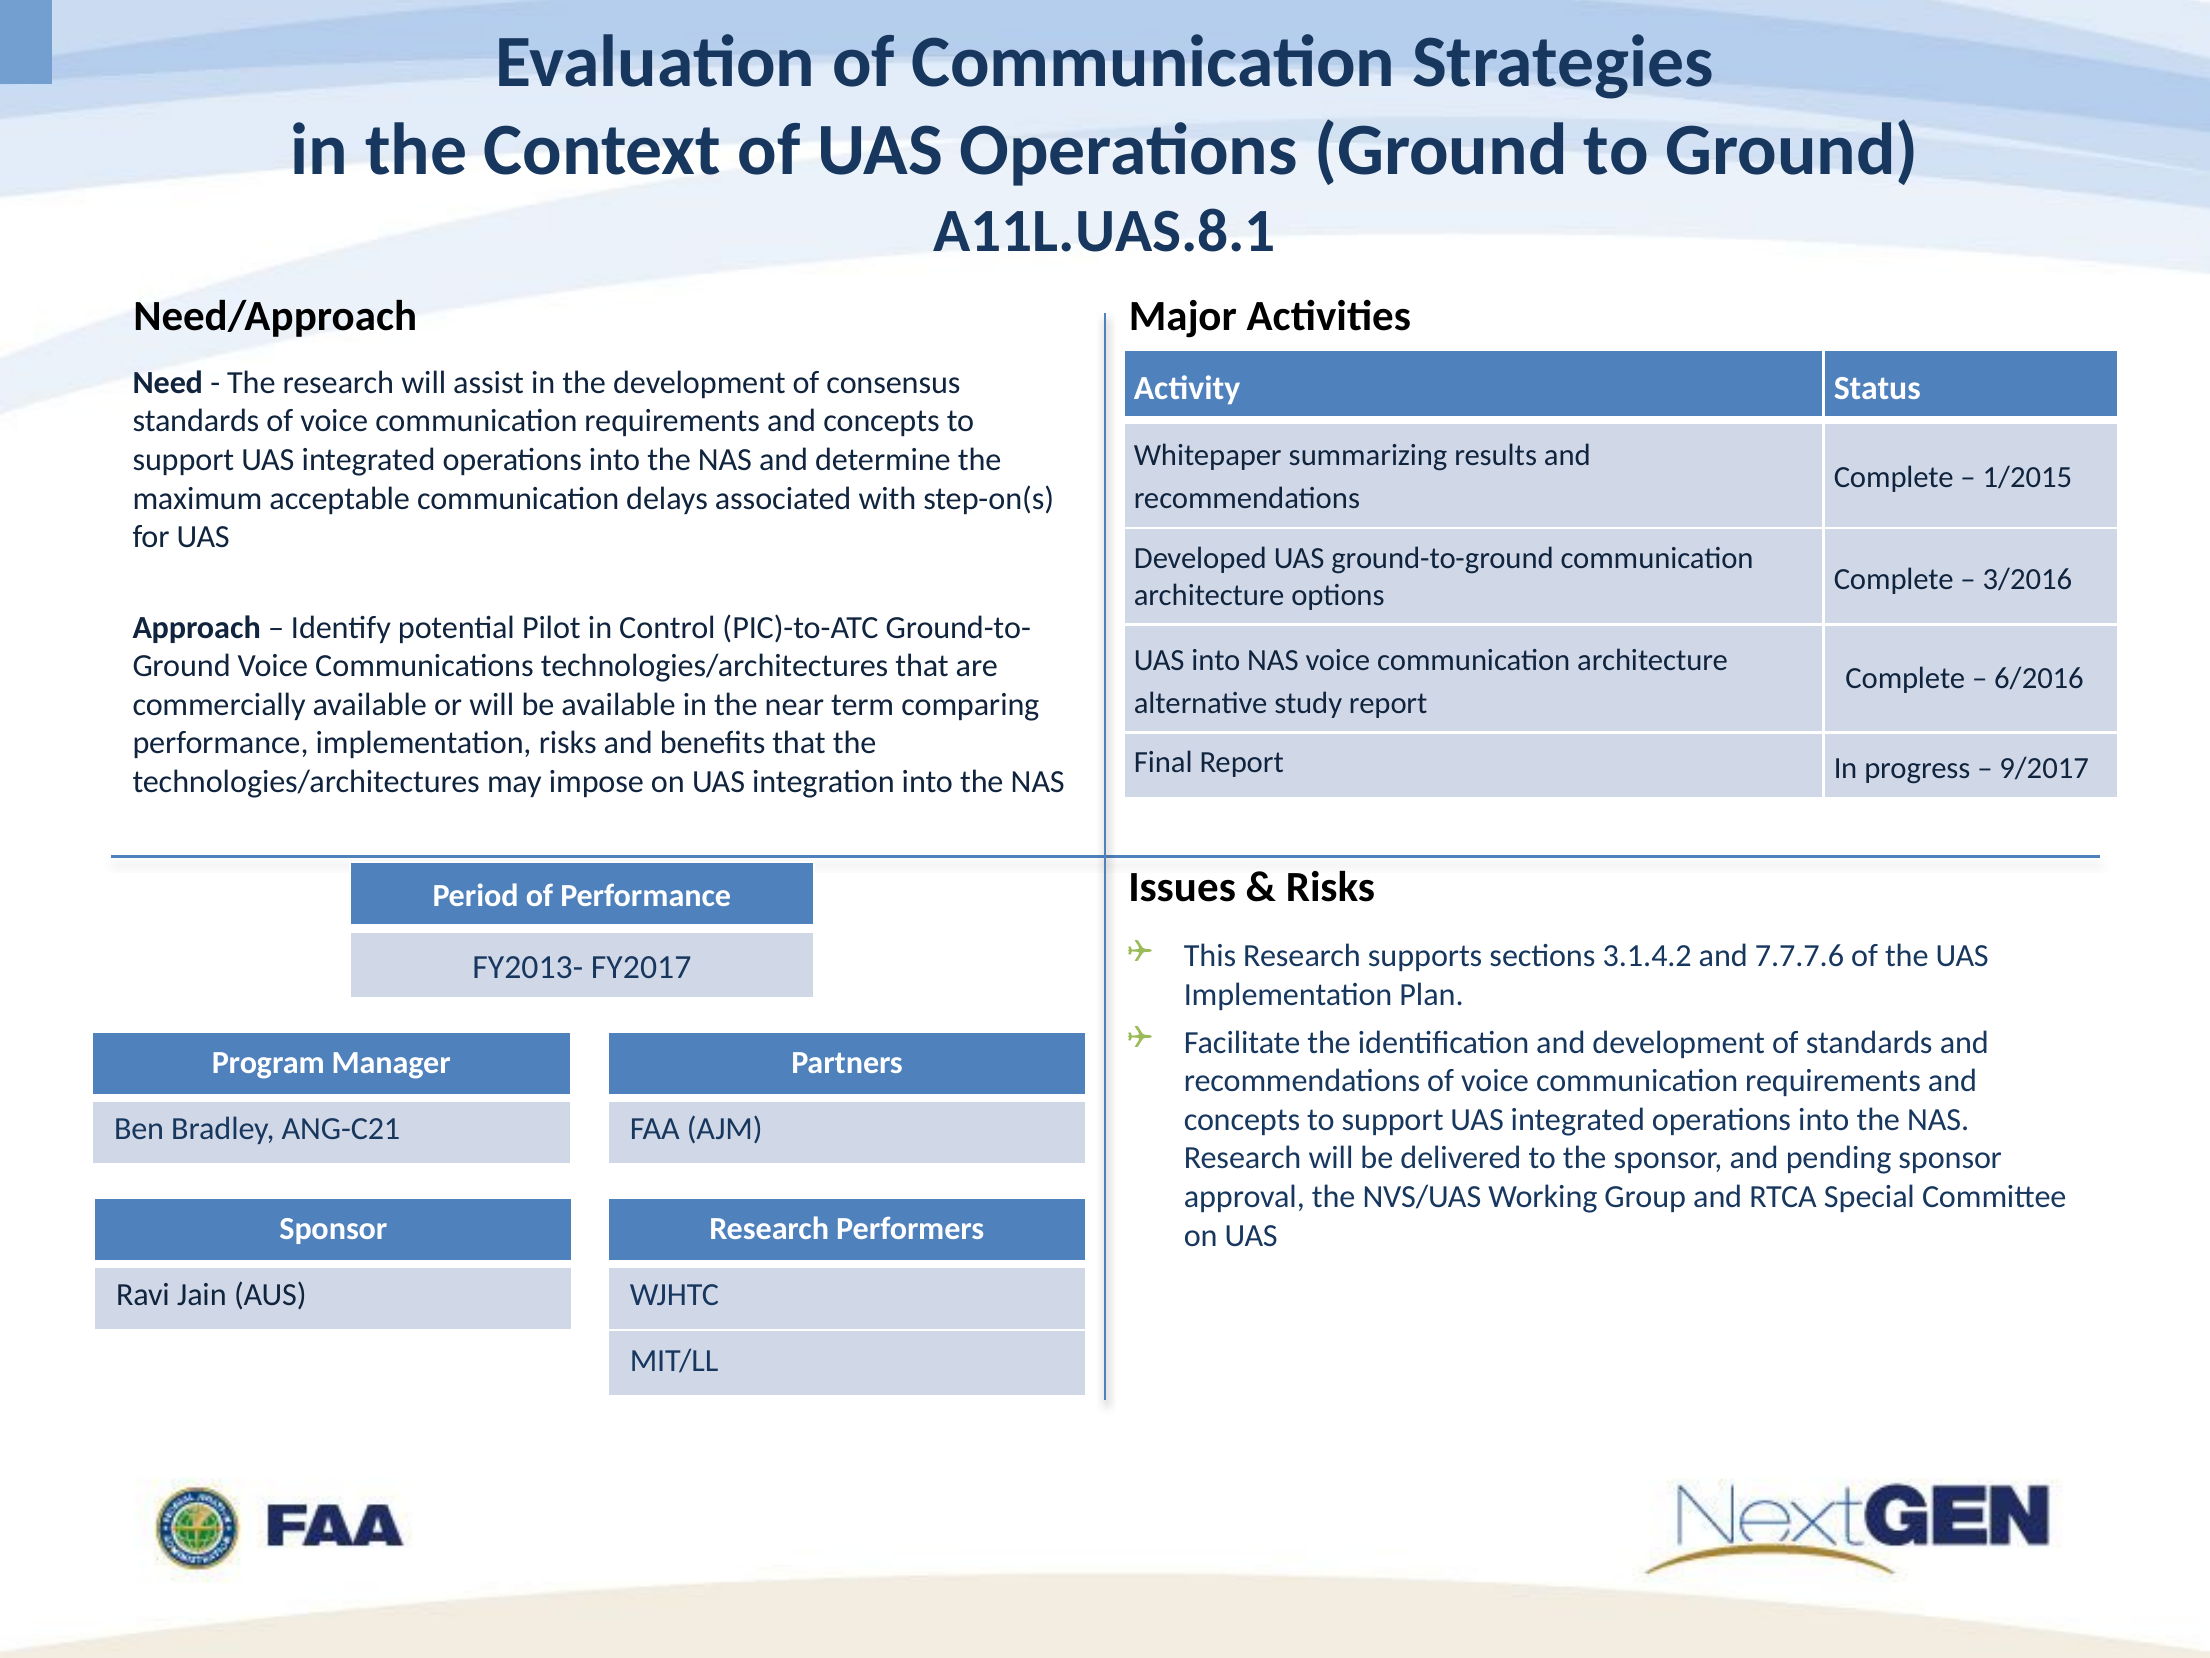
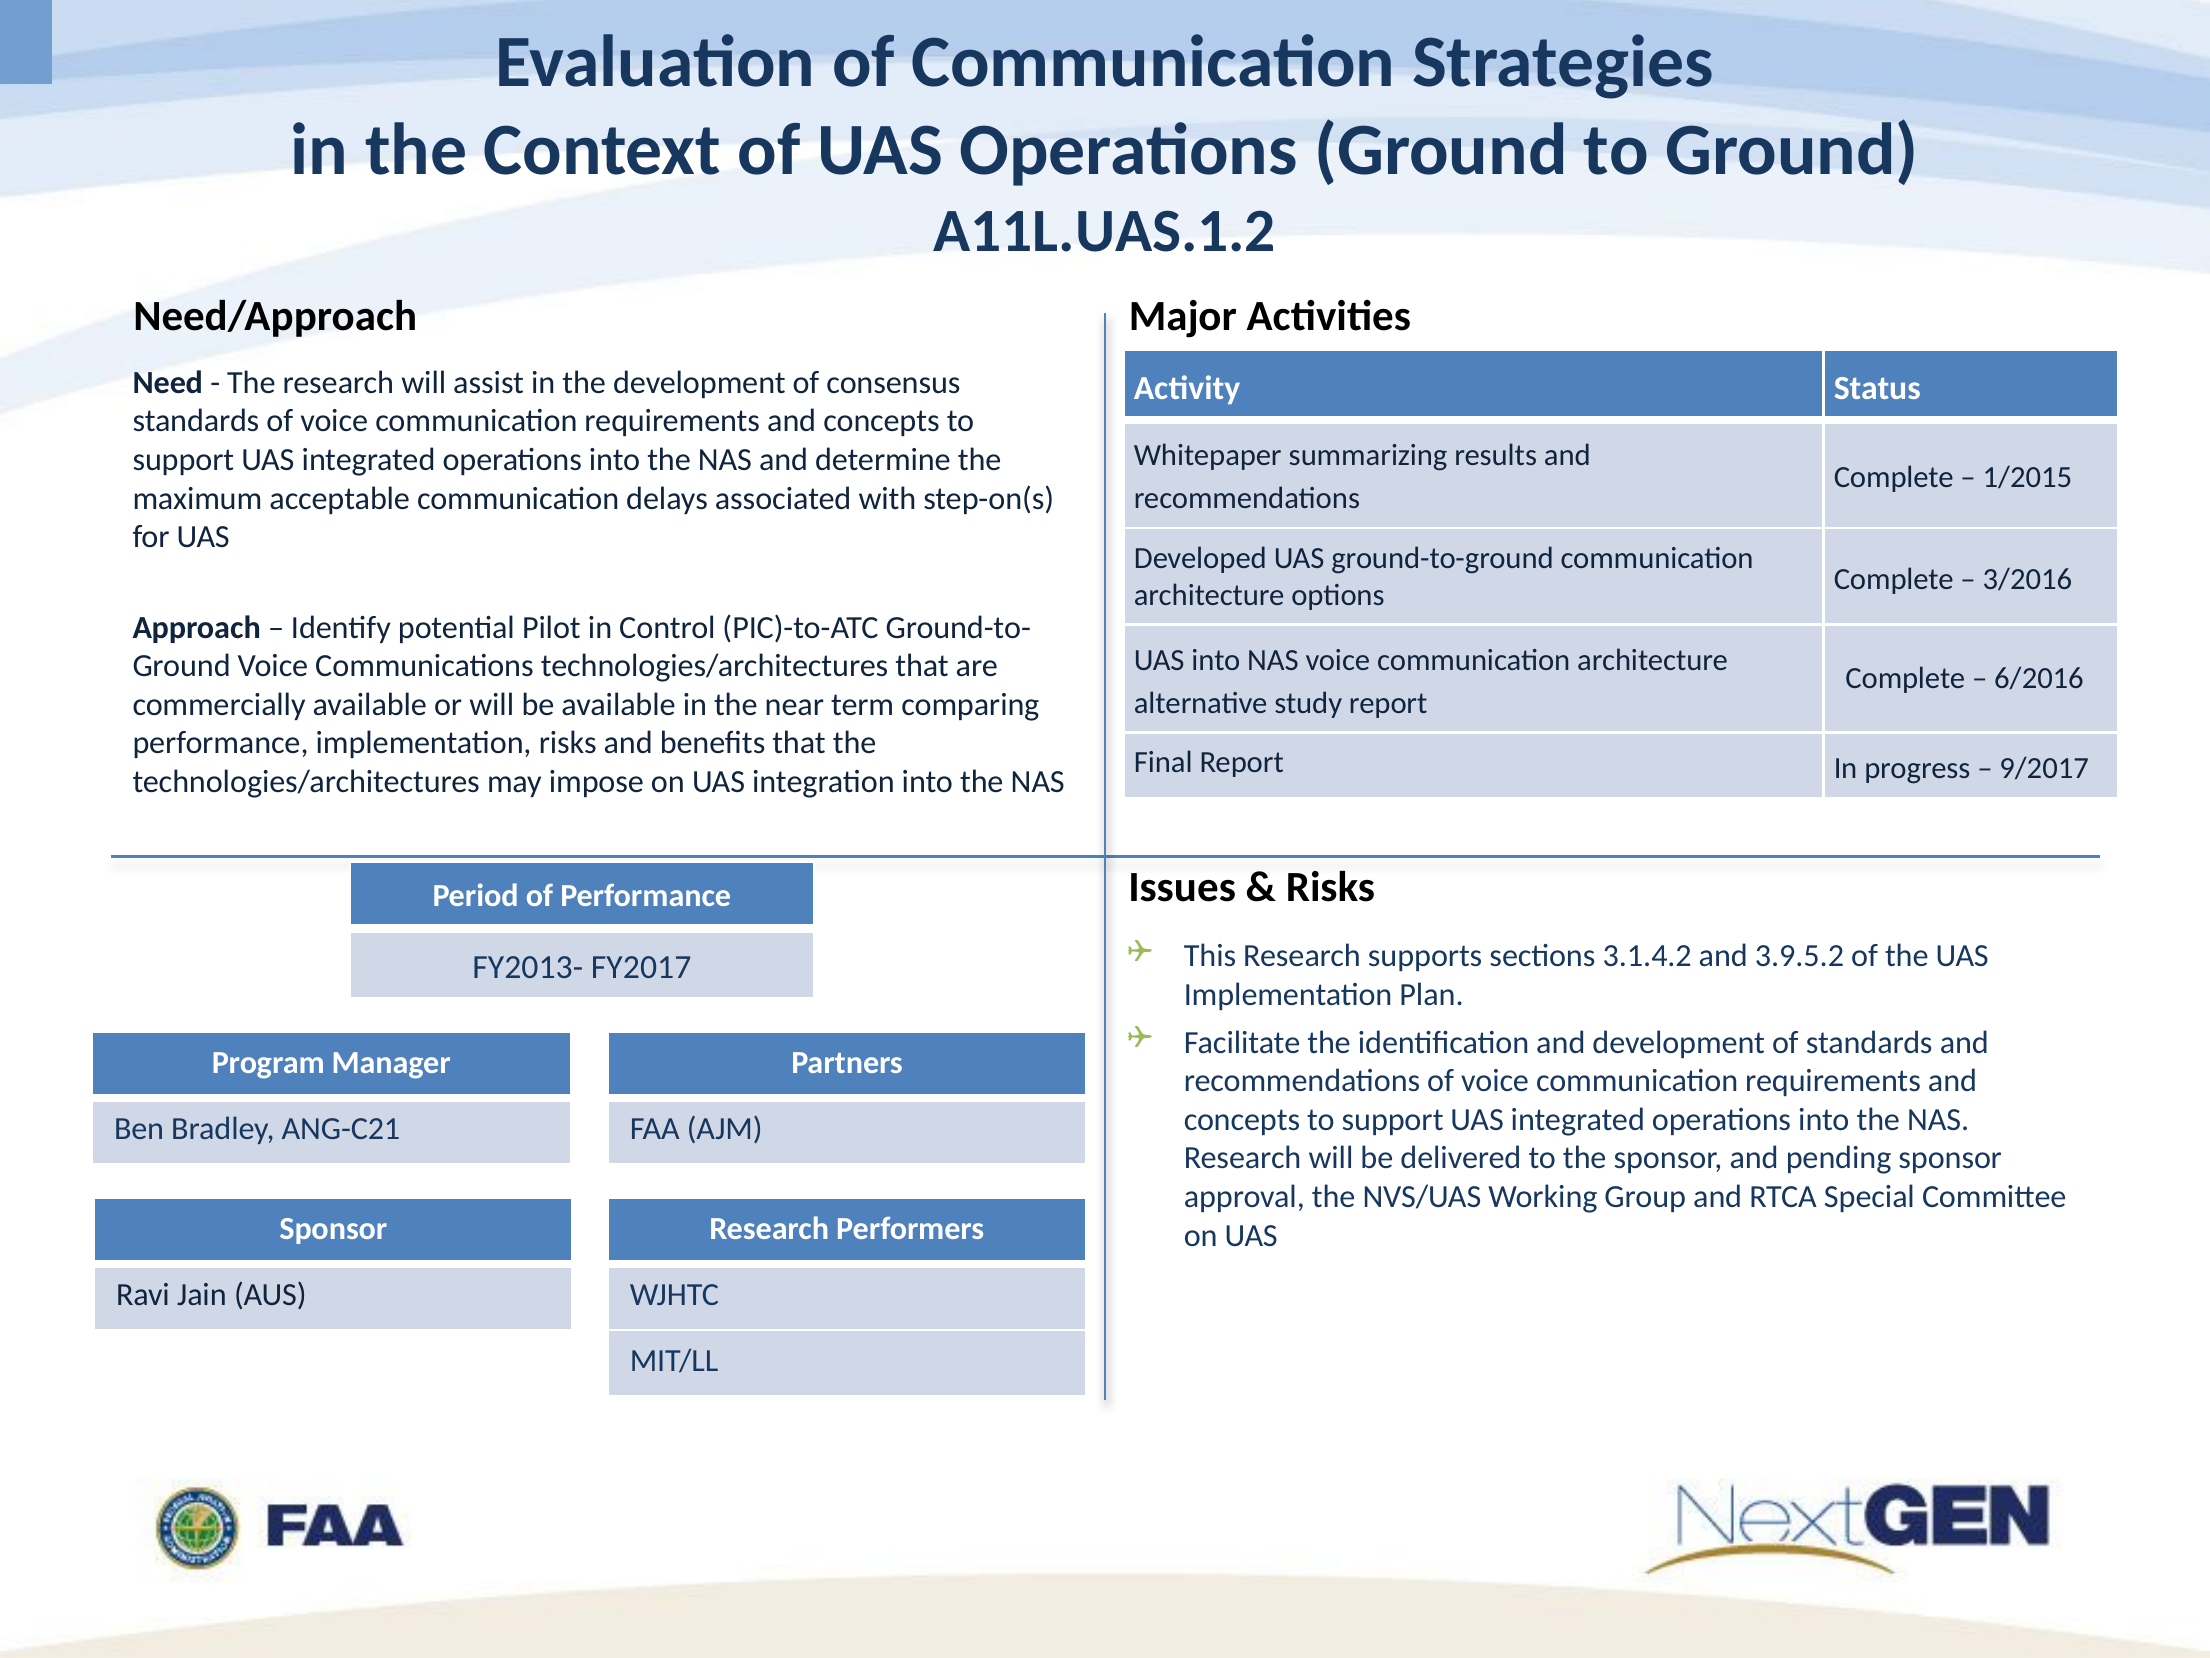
A11L.UAS.8.1: A11L.UAS.8.1 -> A11L.UAS.1.2
7.7.7.6: 7.7.7.6 -> 3.9.5.2
